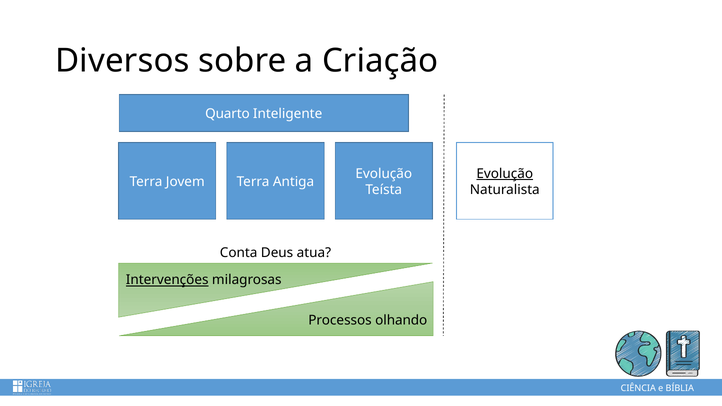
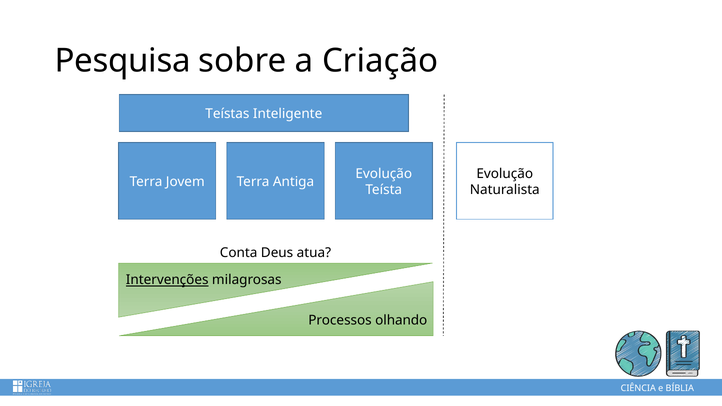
Diversos: Diversos -> Pesquisa
Quarto: Quarto -> Teístas
Evolução at (505, 174) underline: present -> none
